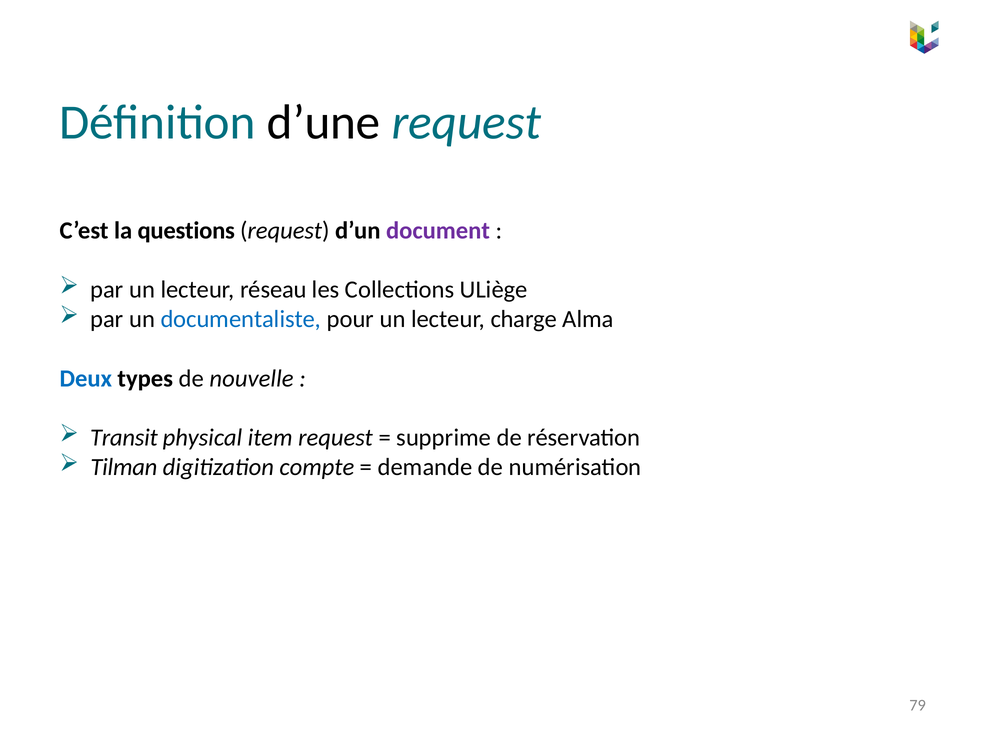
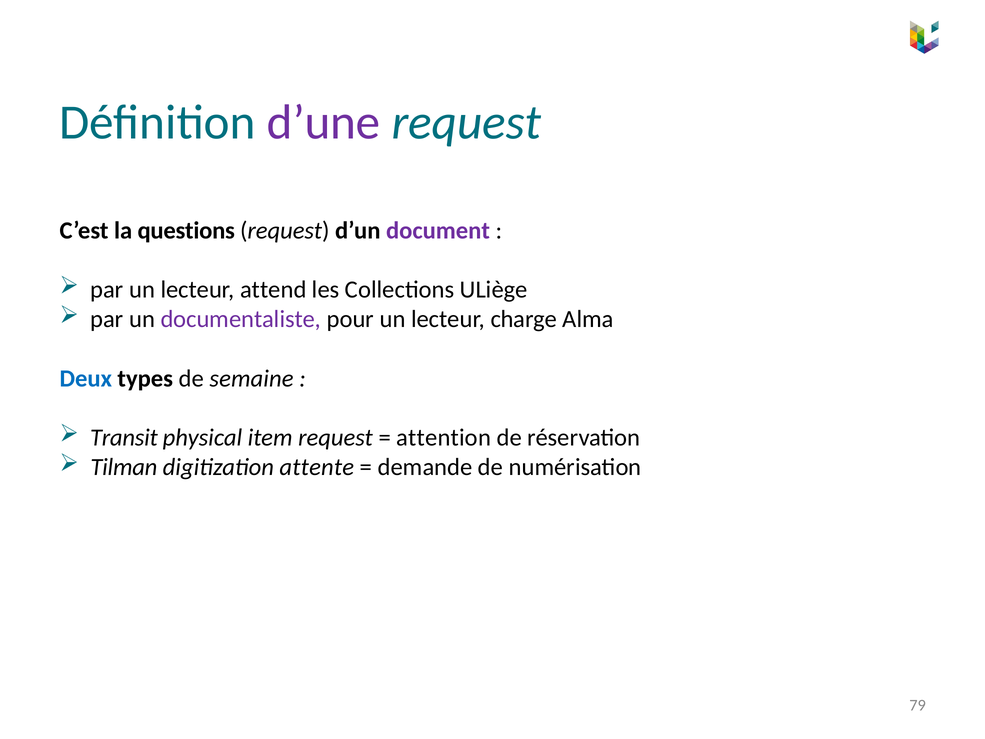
d’une colour: black -> purple
réseau: réseau -> attend
documentaliste colour: blue -> purple
nouvelle: nouvelle -> semaine
supprime: supprime -> attention
compte: compte -> attente
